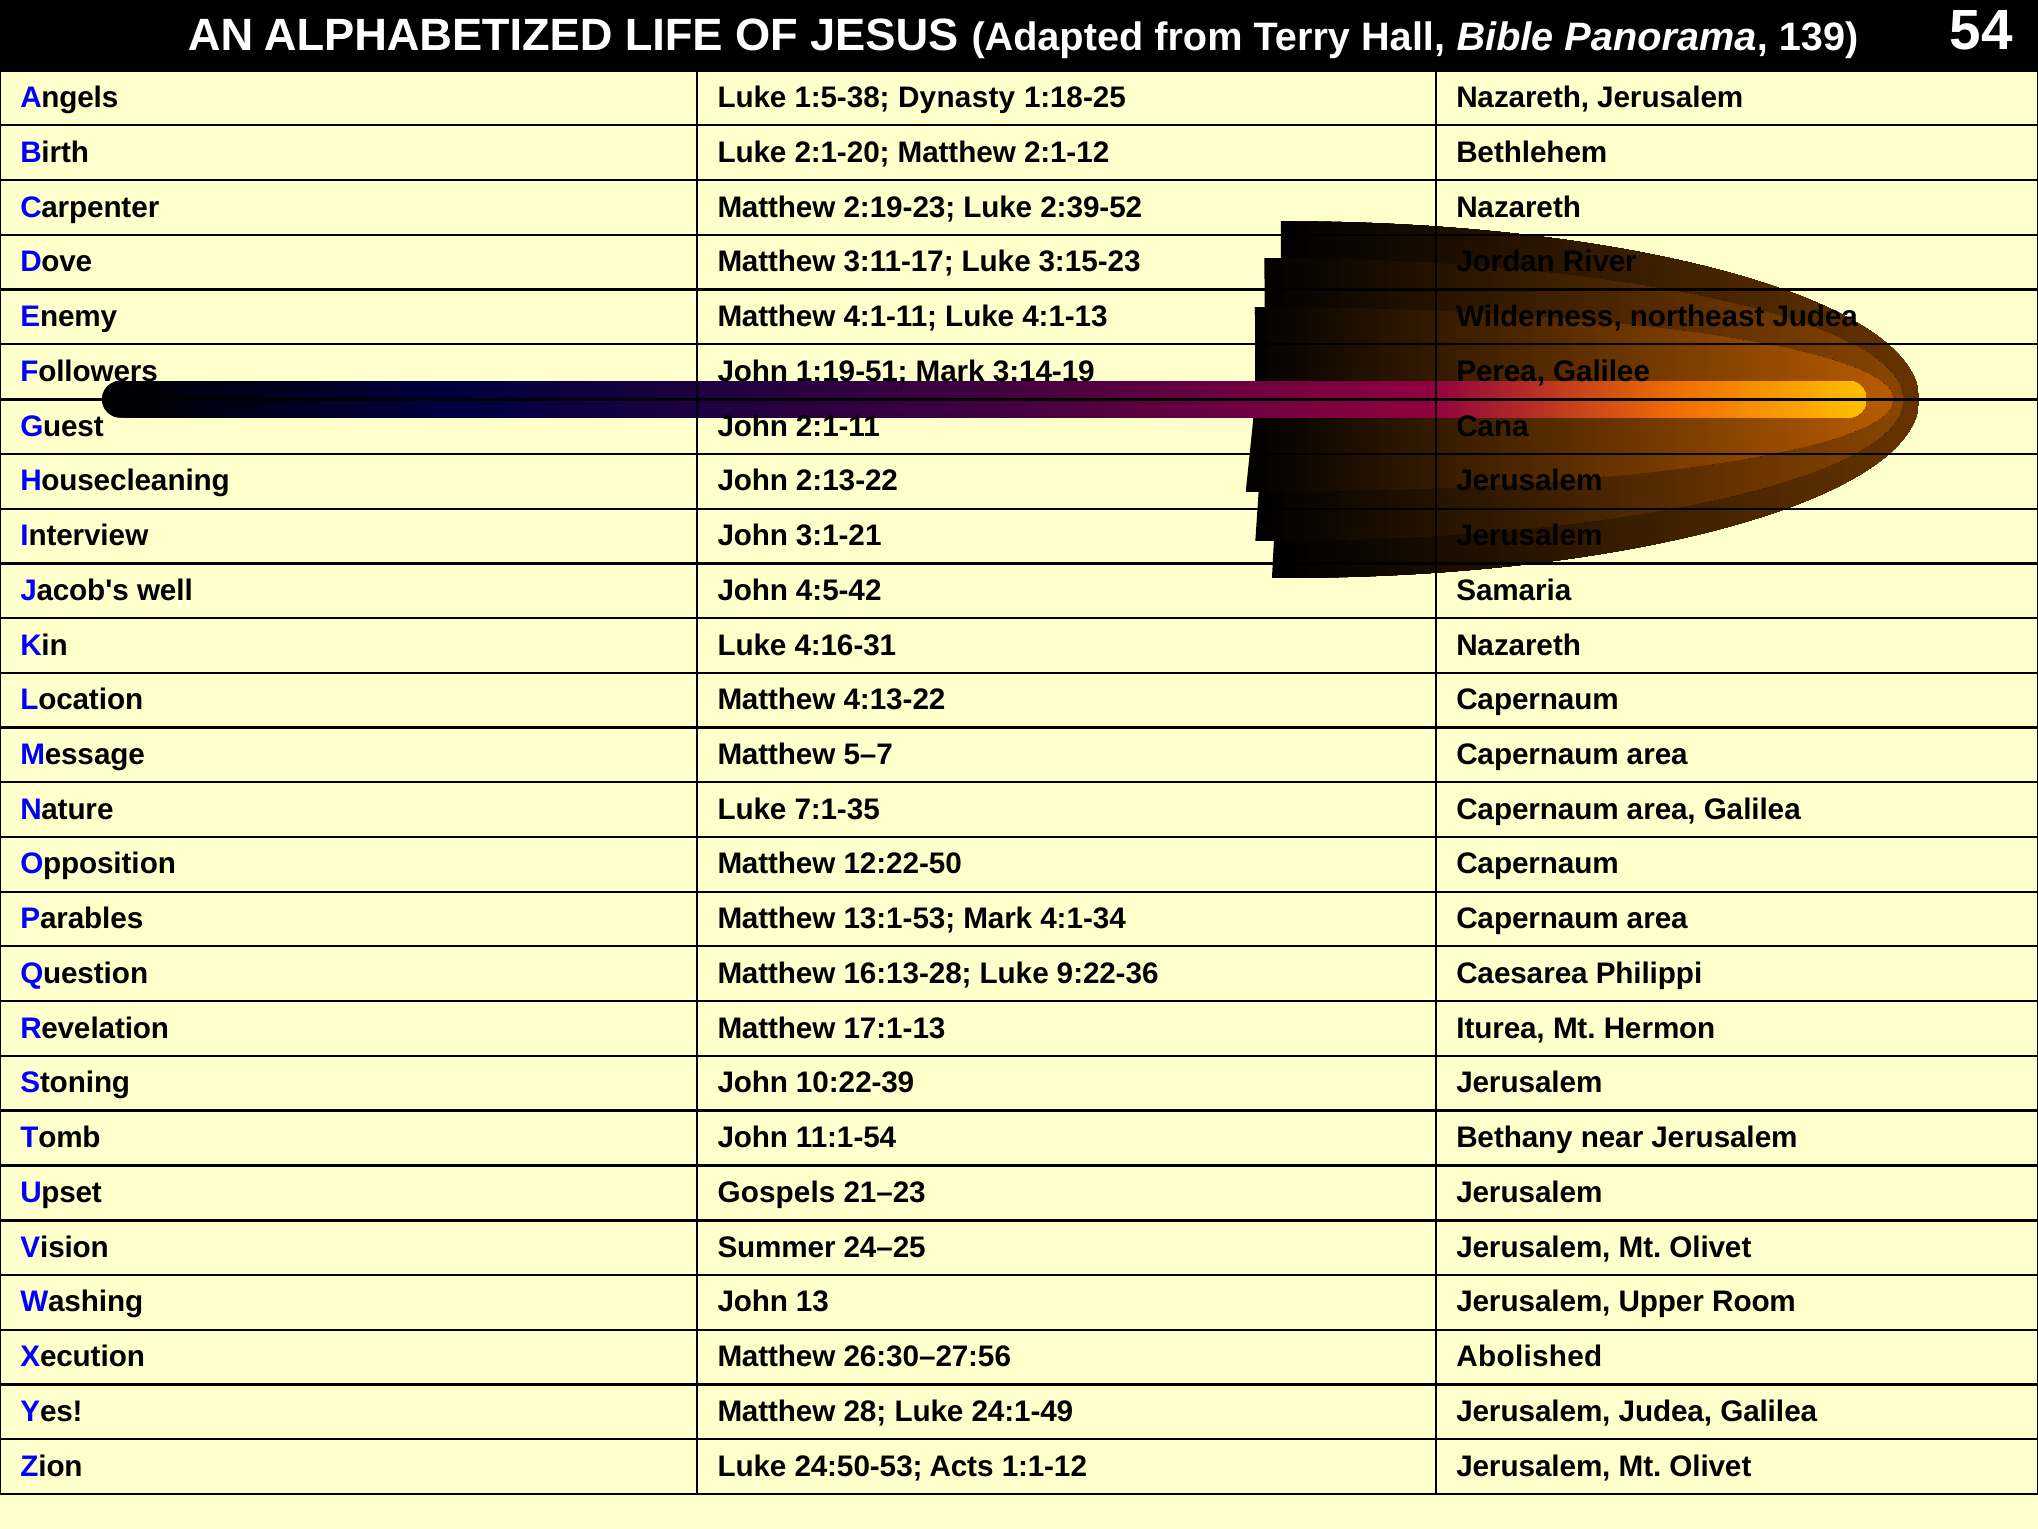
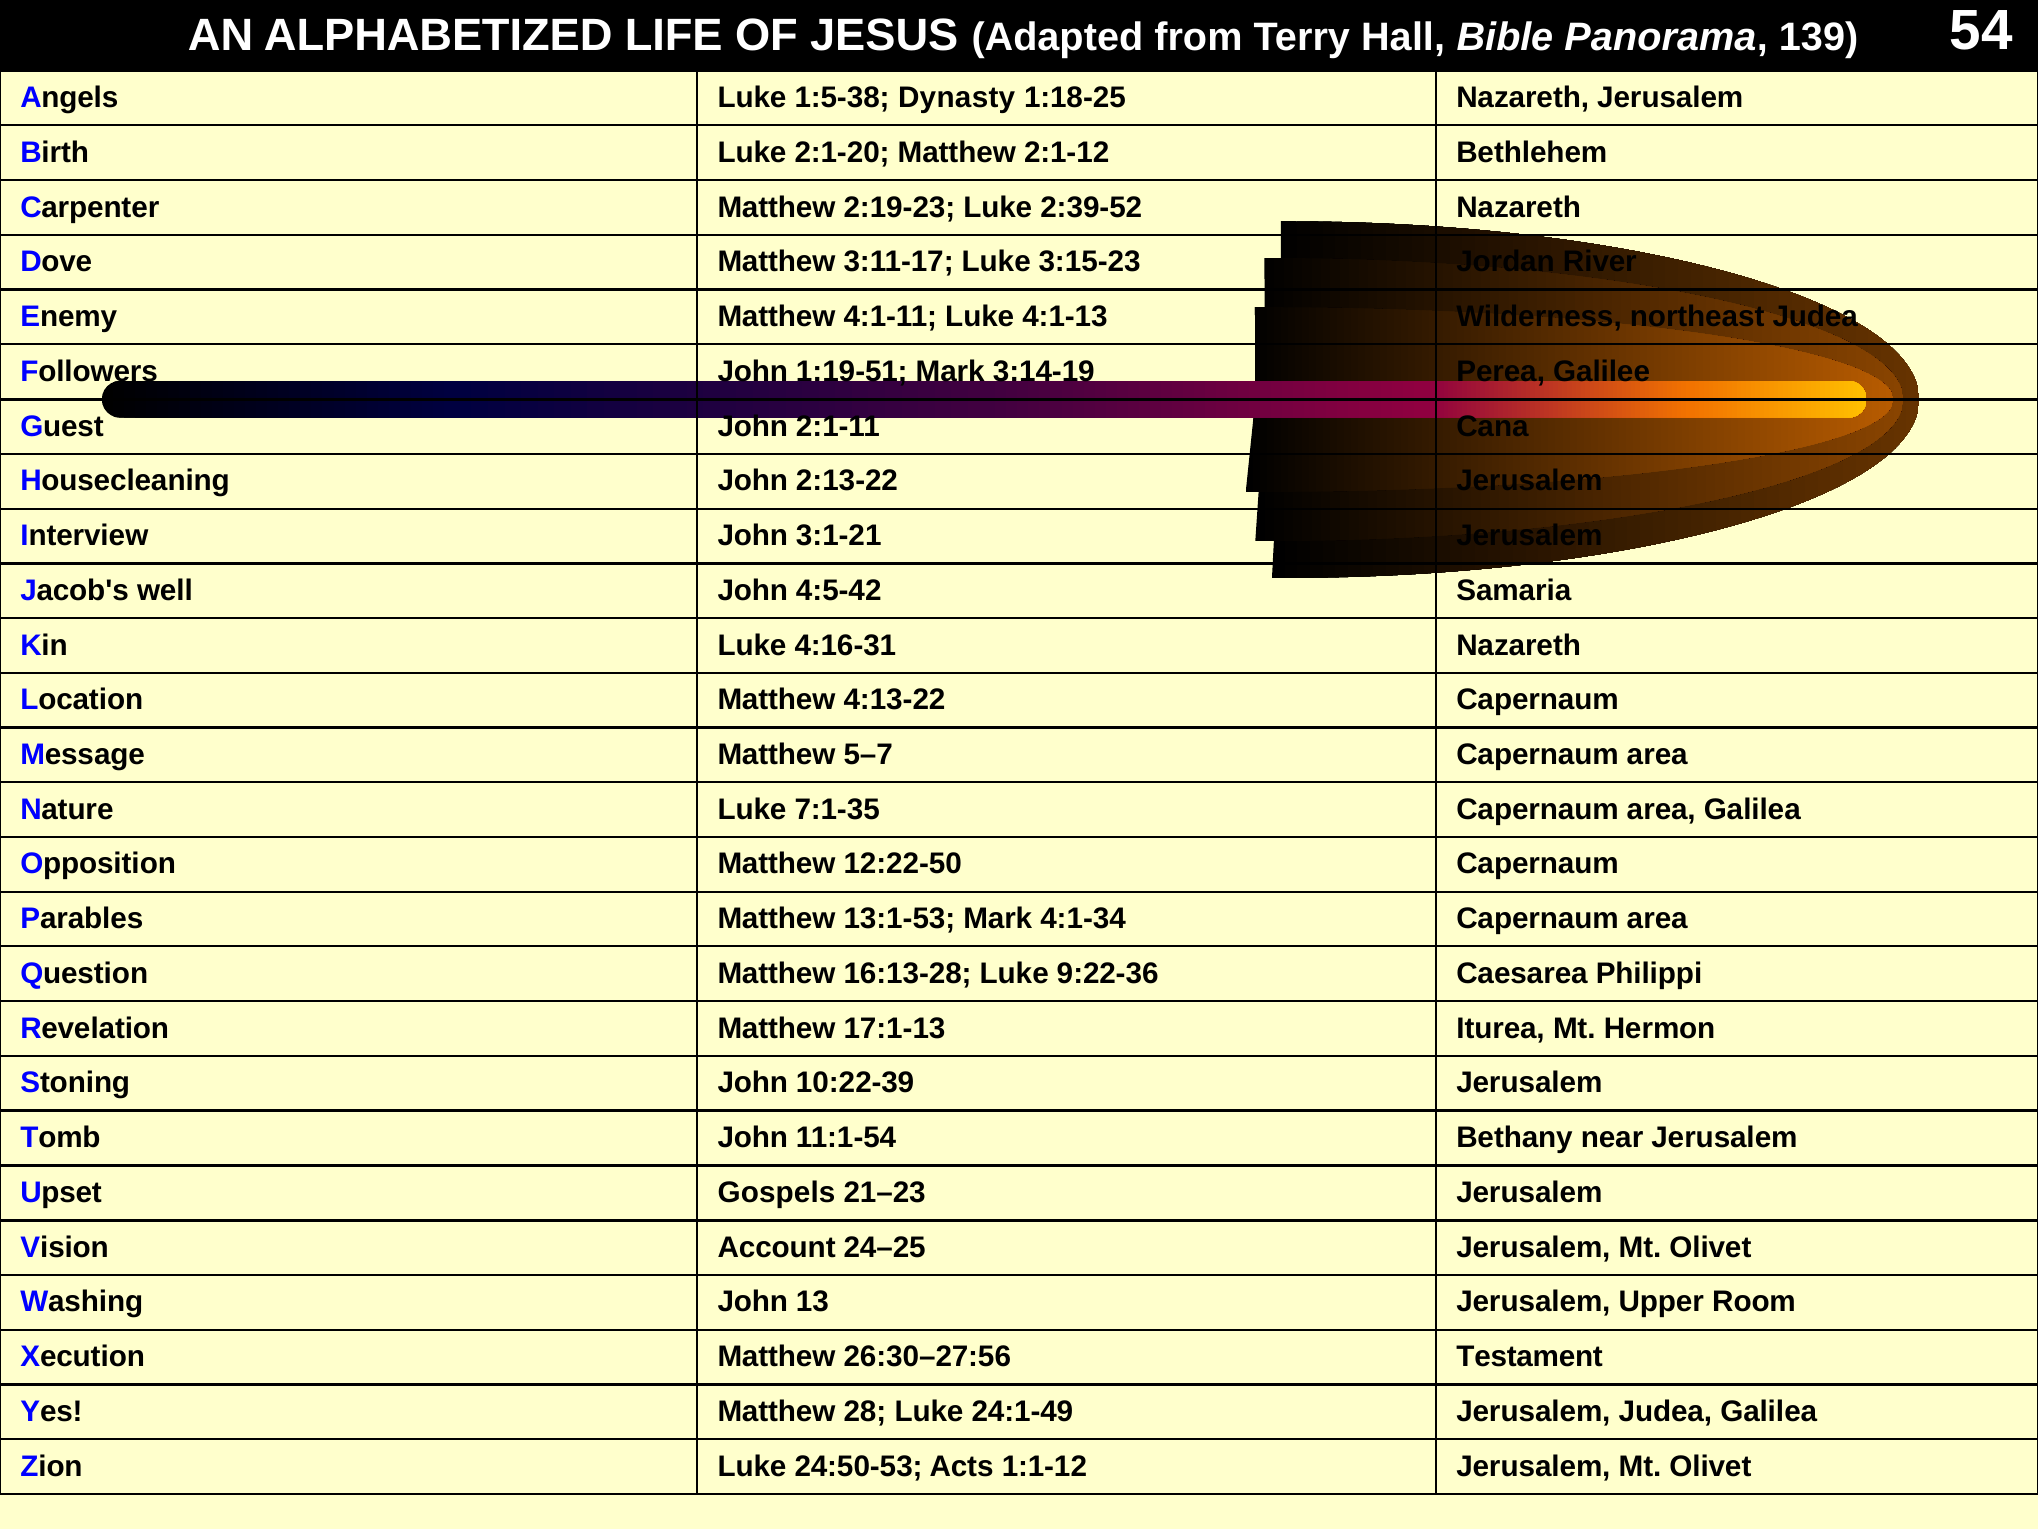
Summer: Summer -> Account
Abolished: Abolished -> Testament
